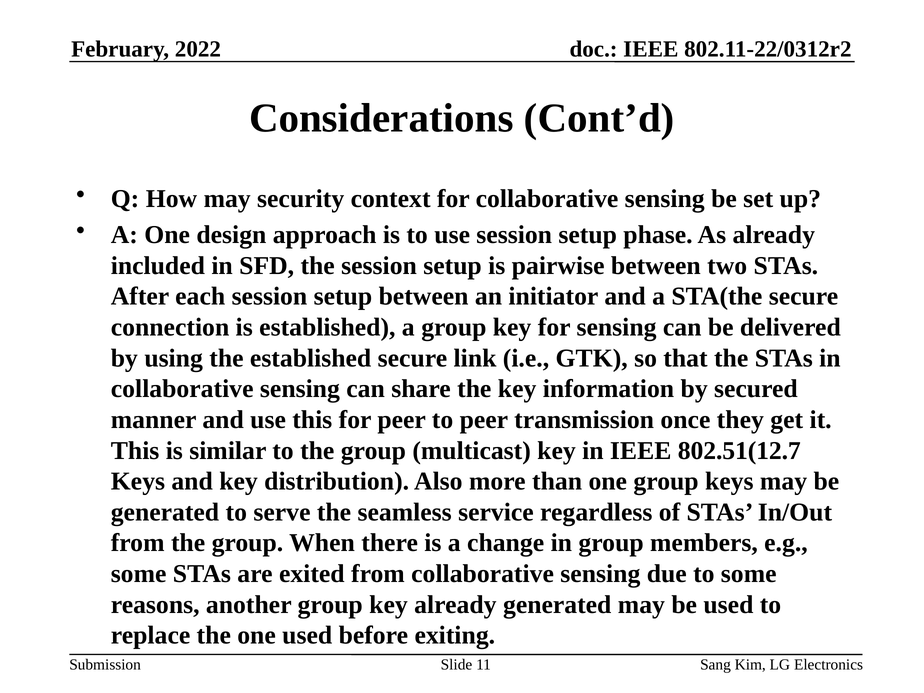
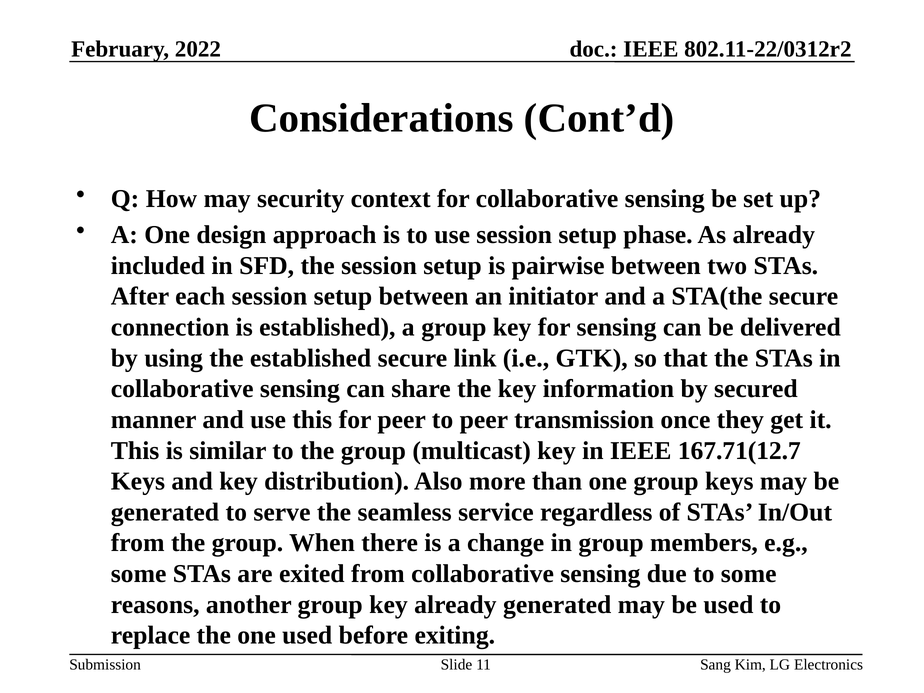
802.51(12.7: 802.51(12.7 -> 167.71(12.7
